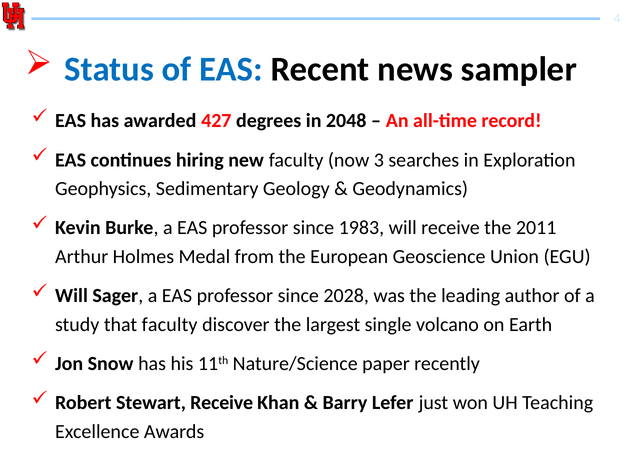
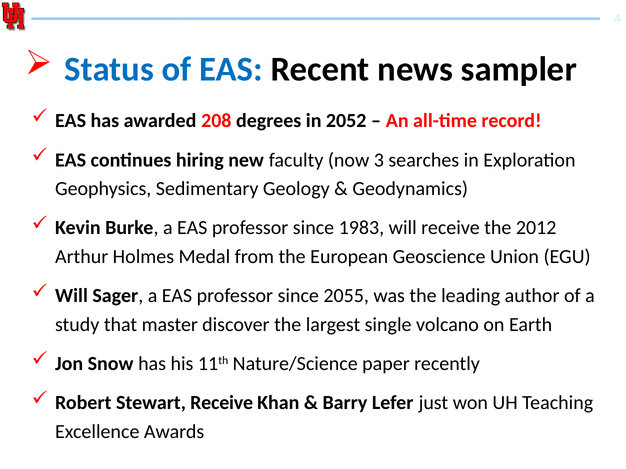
427: 427 -> 208
2048: 2048 -> 2052
2011: 2011 -> 2012
2028: 2028 -> 2055
that faculty: faculty -> master
